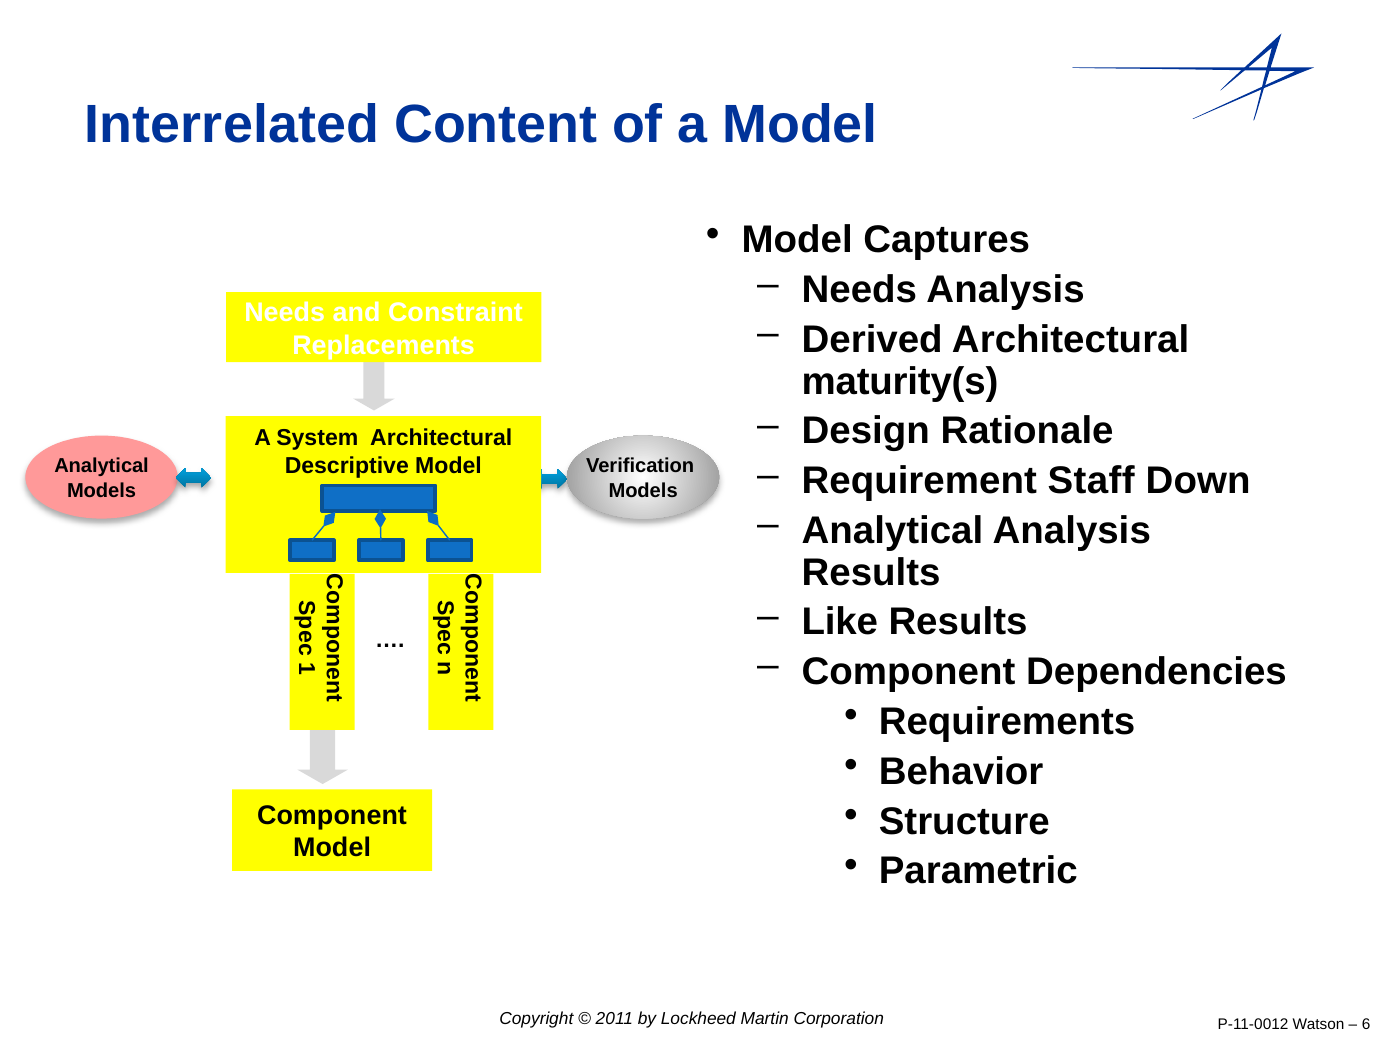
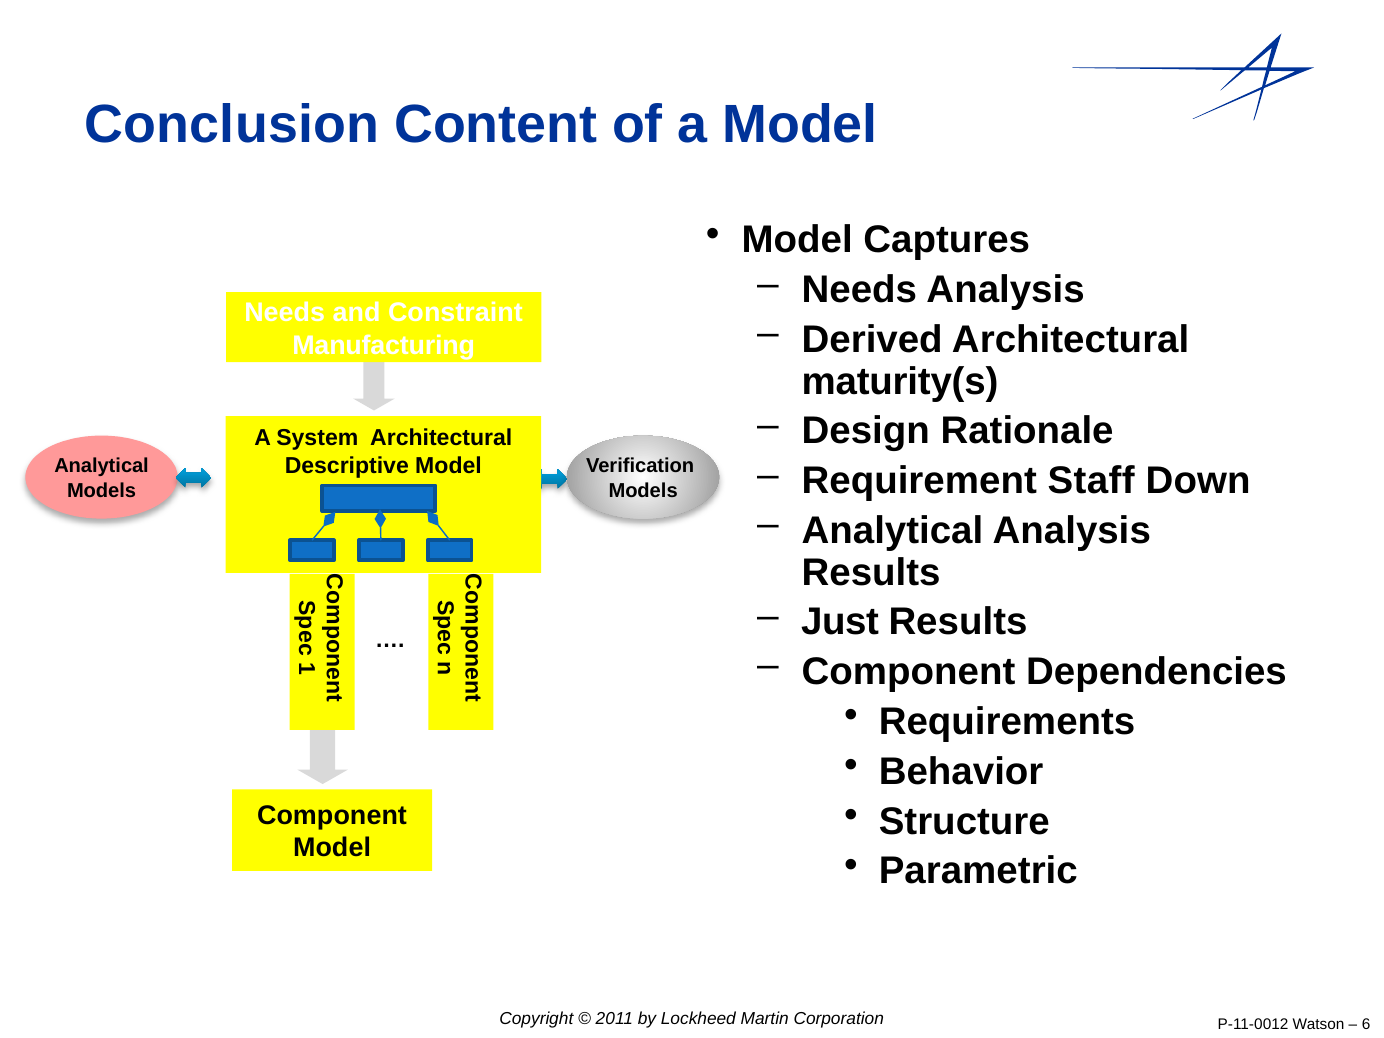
Interrelated: Interrelated -> Conclusion
Replacements: Replacements -> Manufacturing
Like: Like -> Just
